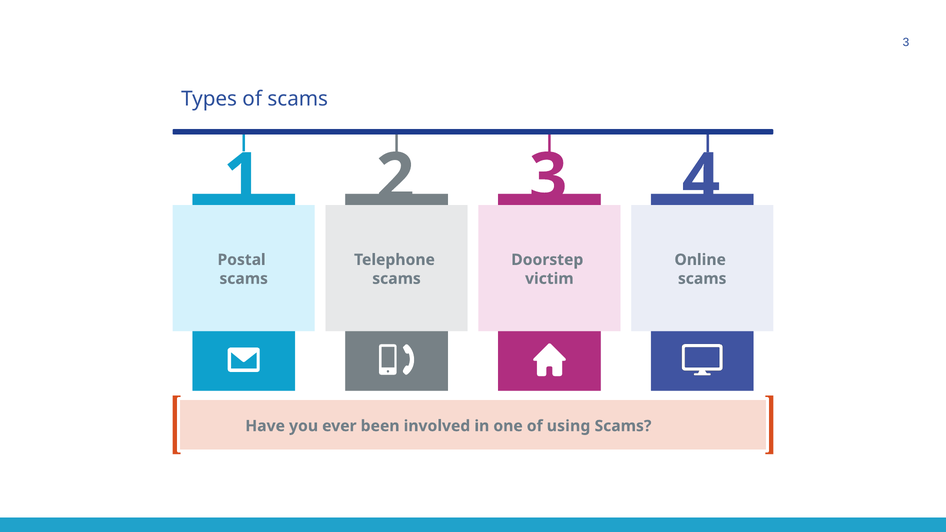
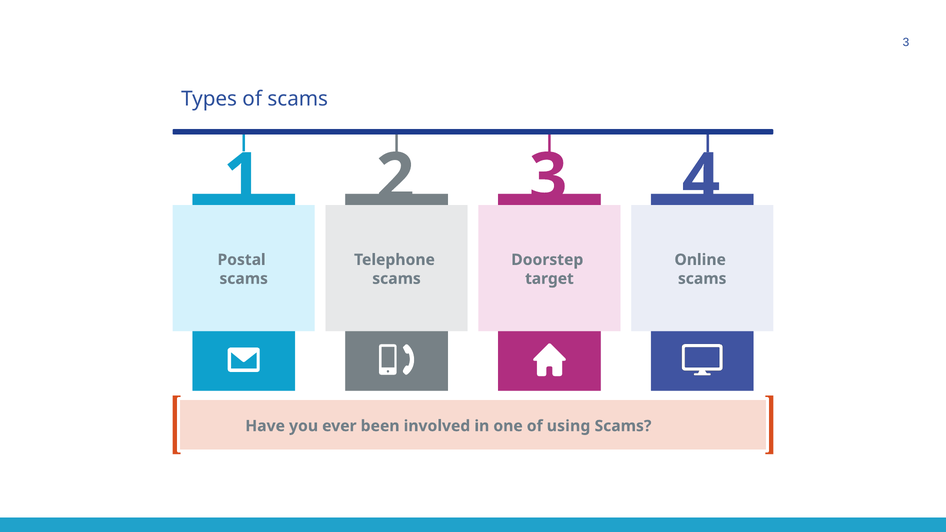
victim: victim -> target
